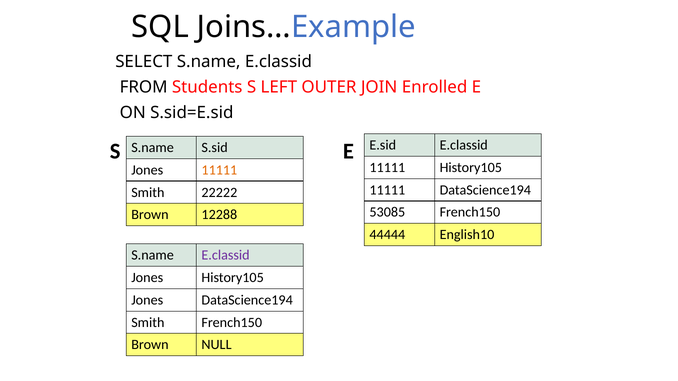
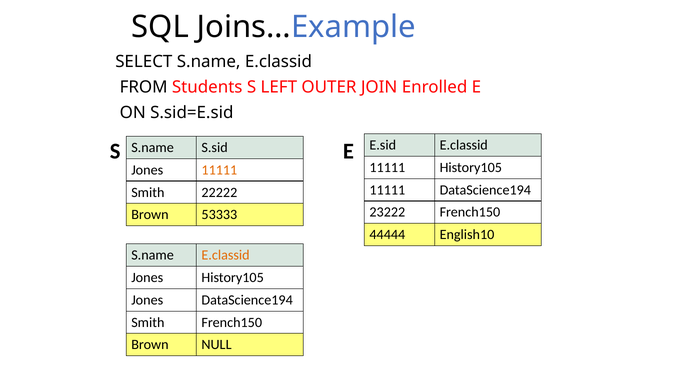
53085: 53085 -> 23222
12288: 12288 -> 53333
E.classid at (226, 256) colour: purple -> orange
